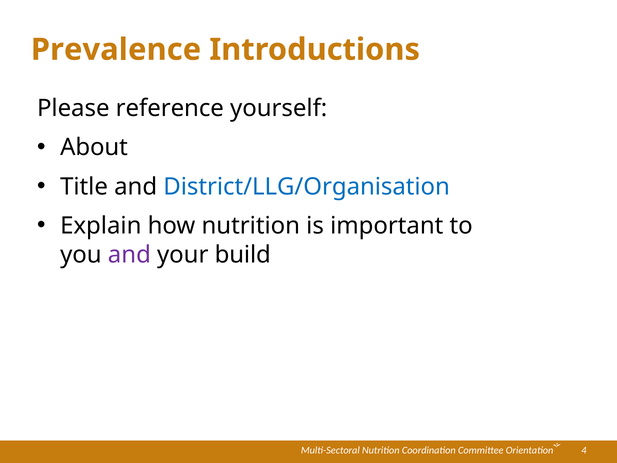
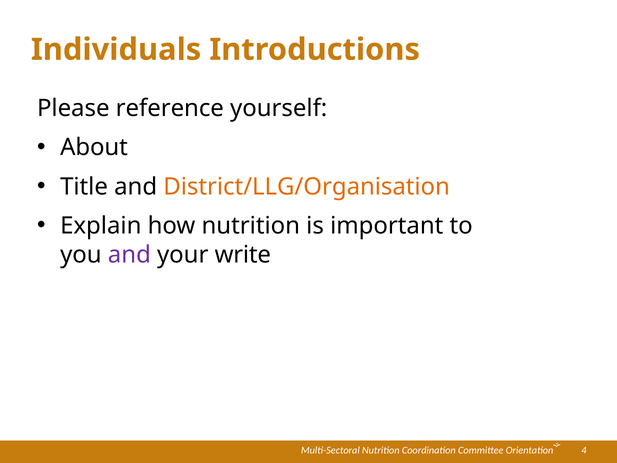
Prevalence: Prevalence -> Individuals
District/LLG/Organisation colour: blue -> orange
build: build -> write
